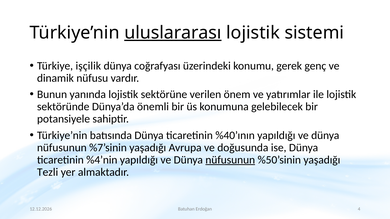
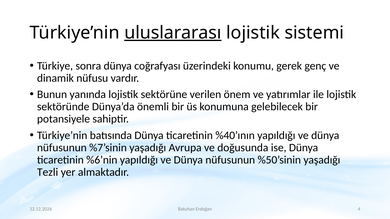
işçilik: işçilik -> sonra
%4’nin: %4’nin -> %6’nin
nüfusunun at (230, 160) underline: present -> none
